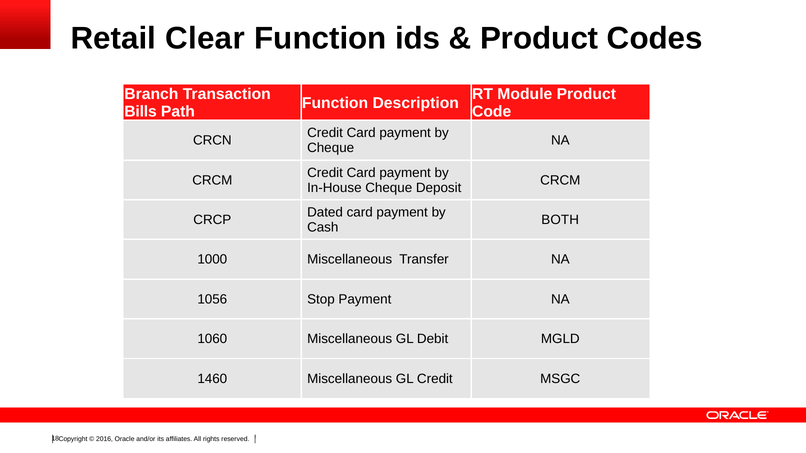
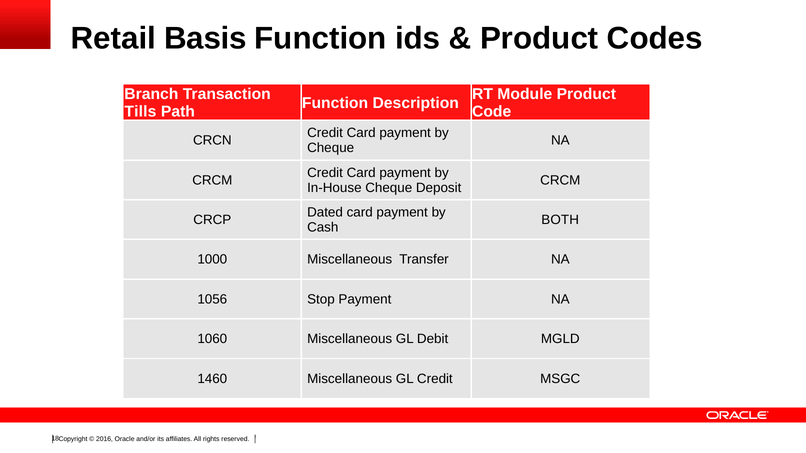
Clear: Clear -> Basis
Bills: Bills -> Tills
